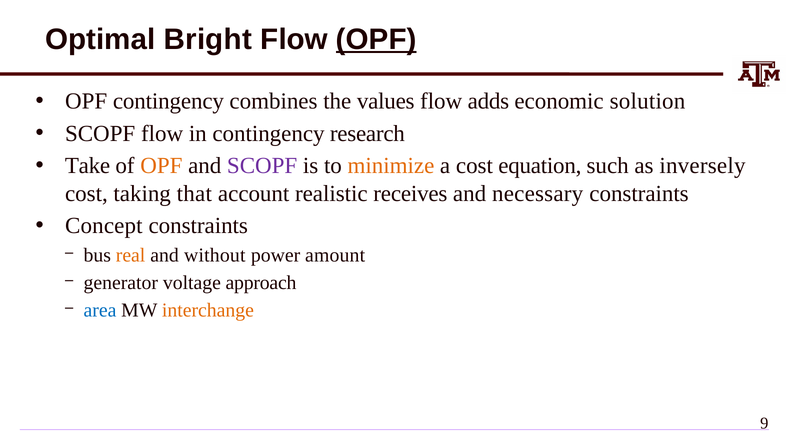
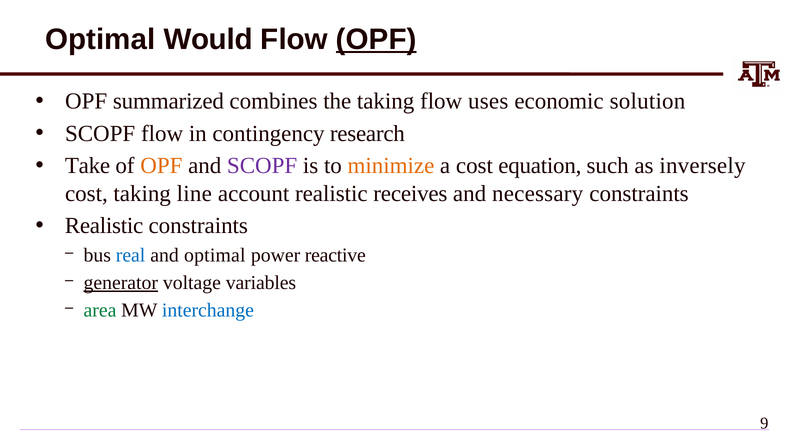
Bright: Bright -> Would
OPF contingency: contingency -> summarized
the values: values -> taking
adds: adds -> uses
that: that -> line
Concept at (104, 226): Concept -> Realistic
real colour: orange -> blue
and without: without -> optimal
amount: amount -> reactive
generator underline: none -> present
approach: approach -> variables
area colour: blue -> green
interchange colour: orange -> blue
